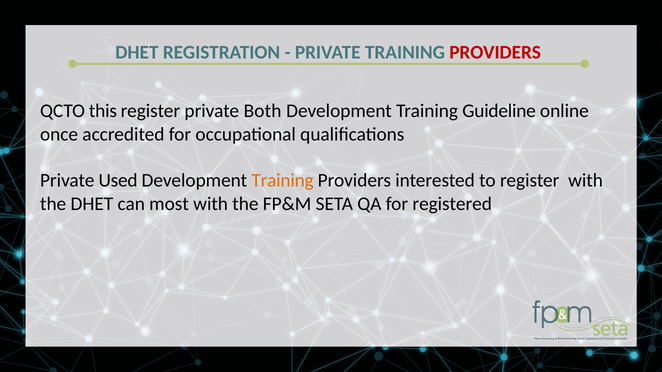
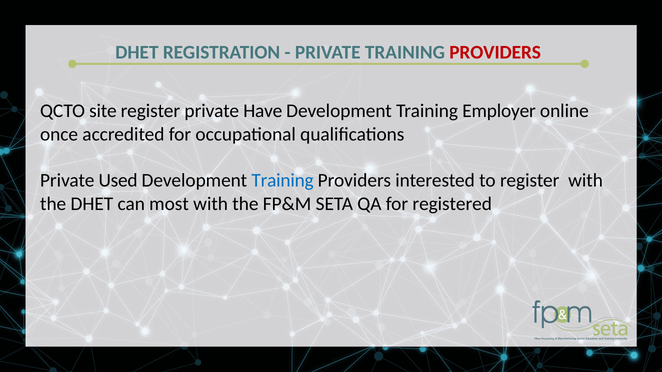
this: this -> site
Both: Both -> Have
Guideline: Guideline -> Employer
Training at (283, 181) colour: orange -> blue
